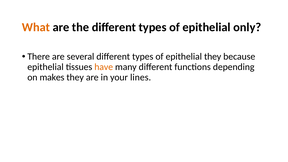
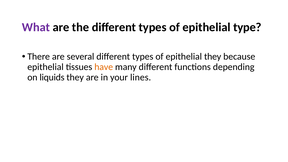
What colour: orange -> purple
only: only -> type
makes: makes -> liquids
